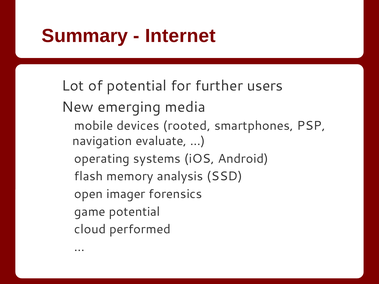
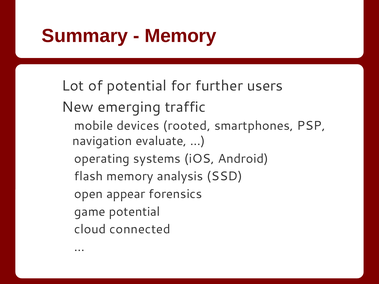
Internet at (180, 36): Internet -> Memory
media: media -> traffic
imager: imager -> appear
performed: performed -> connected
